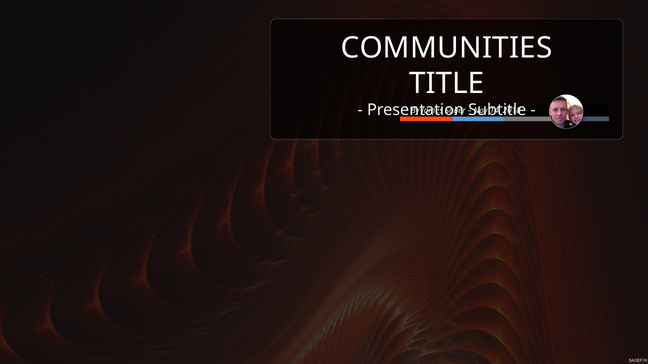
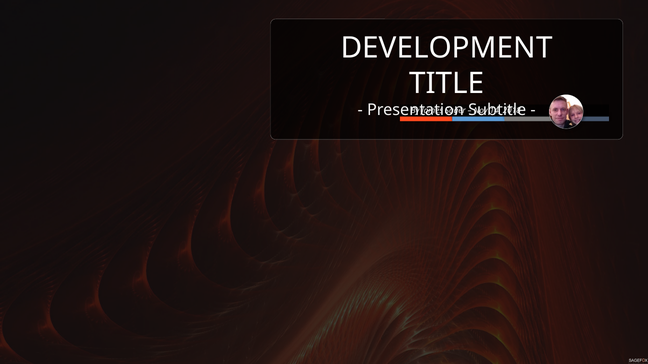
COMMUNITIES: COMMUNITIES -> DEVELOPMENT
